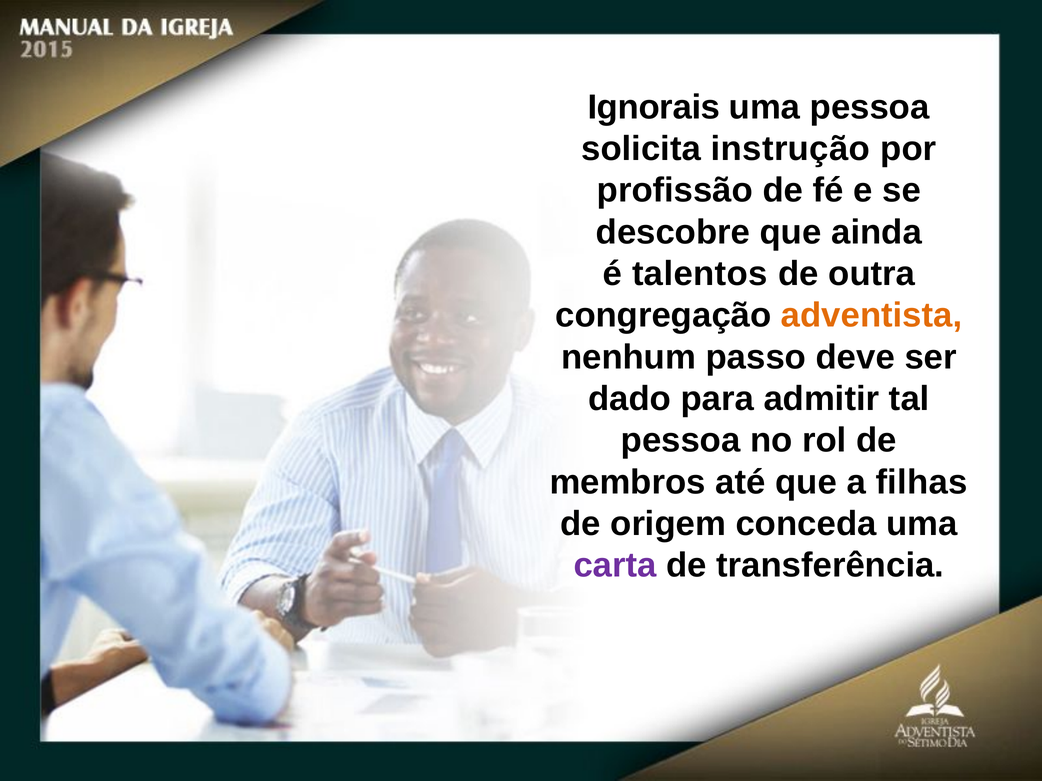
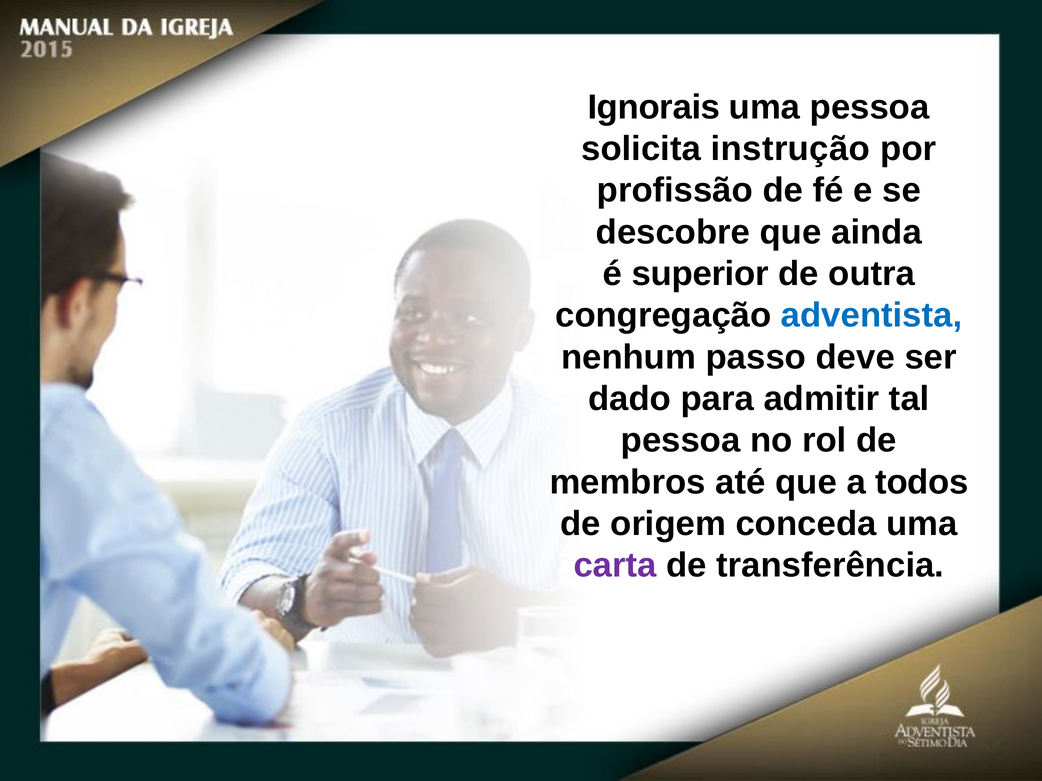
talentos: talentos -> superior
adventista colour: orange -> blue
filhas: filhas -> todos
